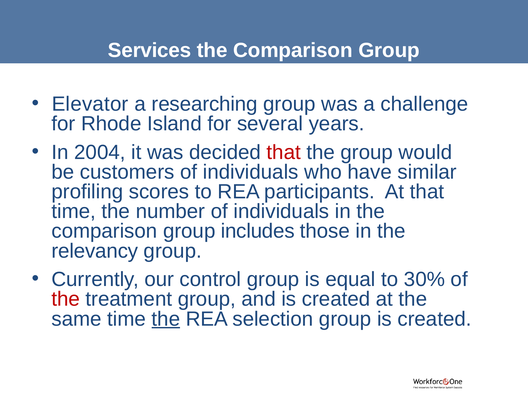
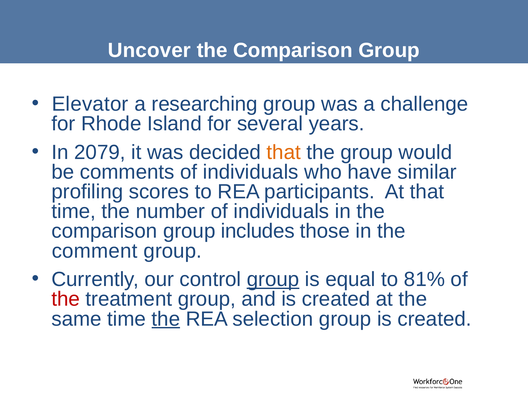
Services: Services -> Uncover
2004: 2004 -> 2079
that at (284, 152) colour: red -> orange
customers: customers -> comments
relevancy: relevancy -> comment
group at (273, 279) underline: none -> present
30%: 30% -> 81%
